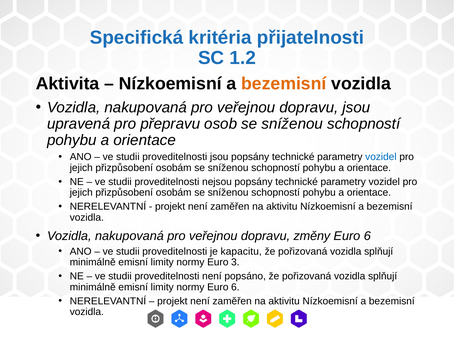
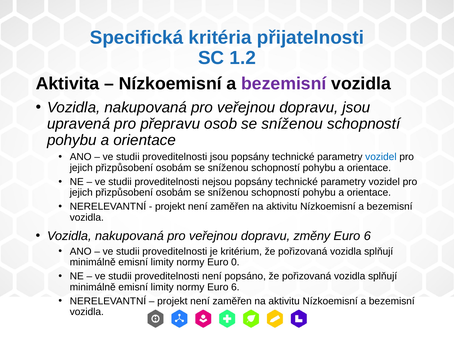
bezemisní at (284, 84) colour: orange -> purple
kapacitu: kapacitu -> kritérium
3: 3 -> 0
